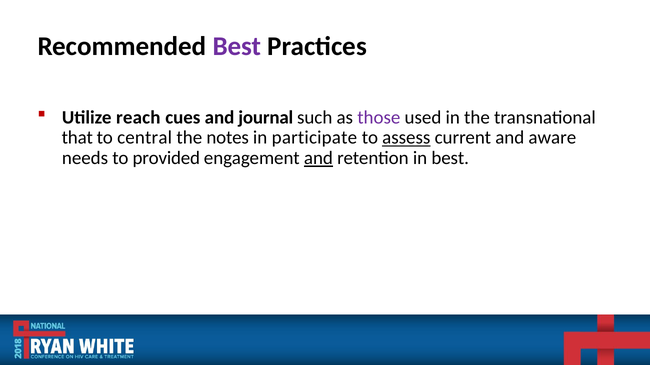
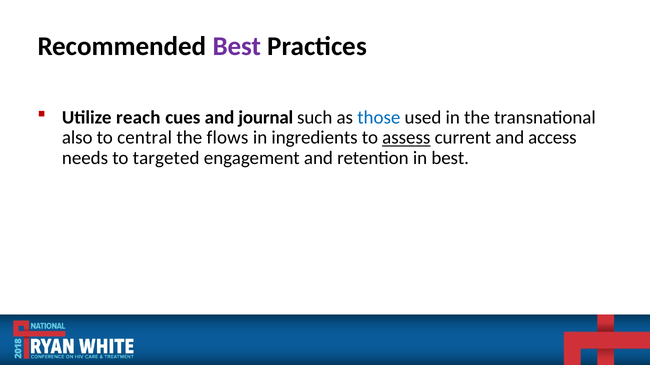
those colour: purple -> blue
that: that -> also
notes: notes -> flows
participate: participate -> ingredients
aware: aware -> access
provided: provided -> targeted
and at (318, 158) underline: present -> none
